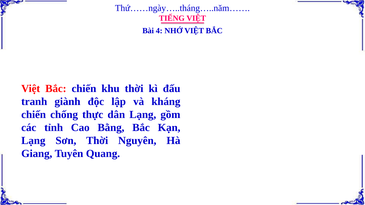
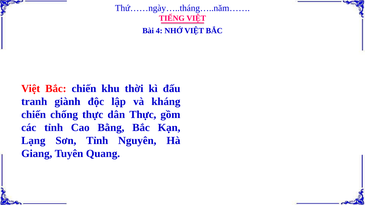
dân Lạng: Lạng -> Thực
Sơn Thời: Thời -> Tỉnh
